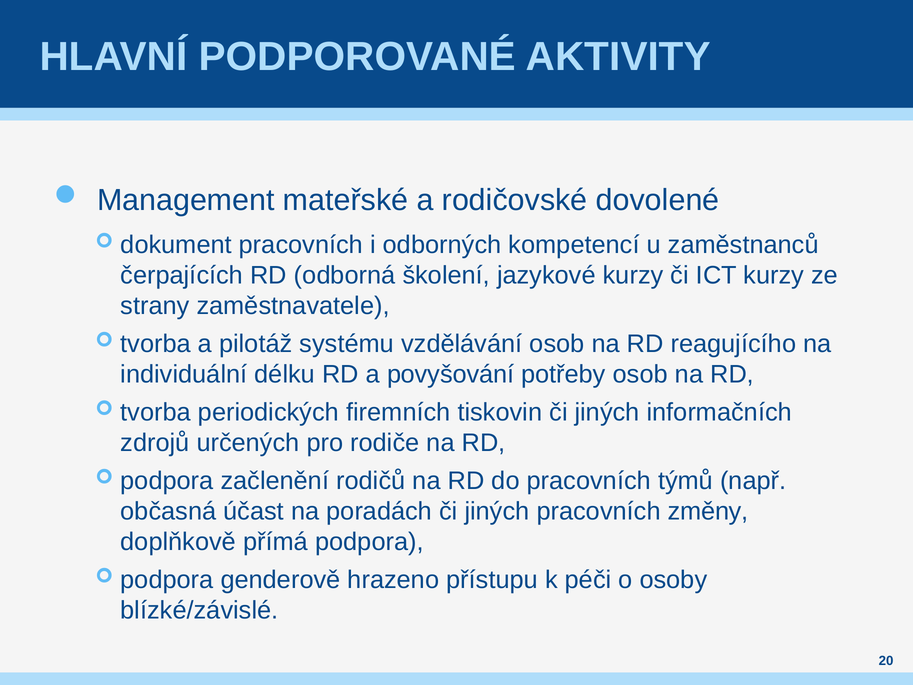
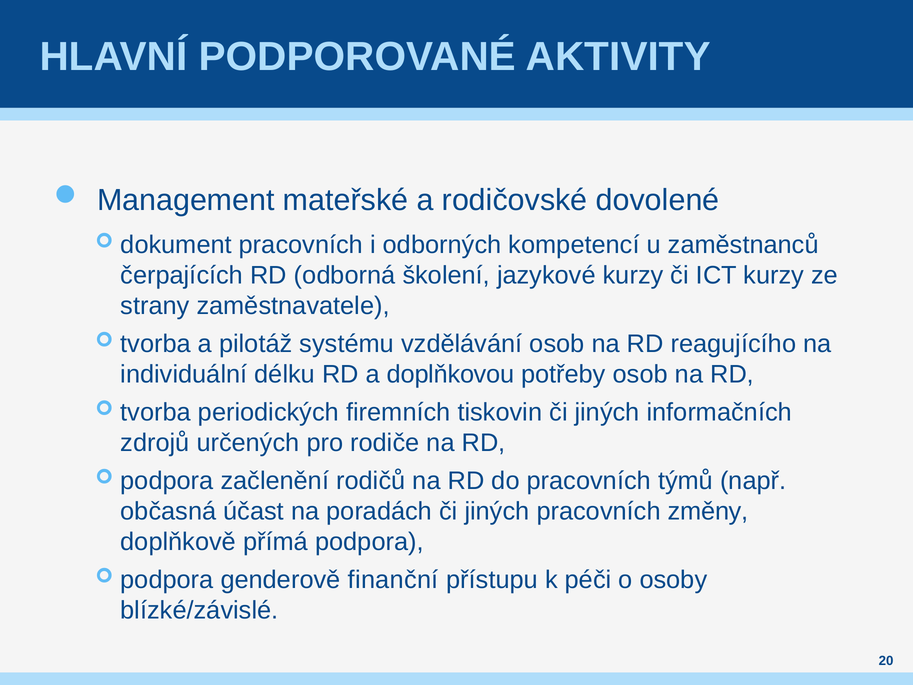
povyšování: povyšování -> doplňkovou
hrazeno: hrazeno -> finanční
